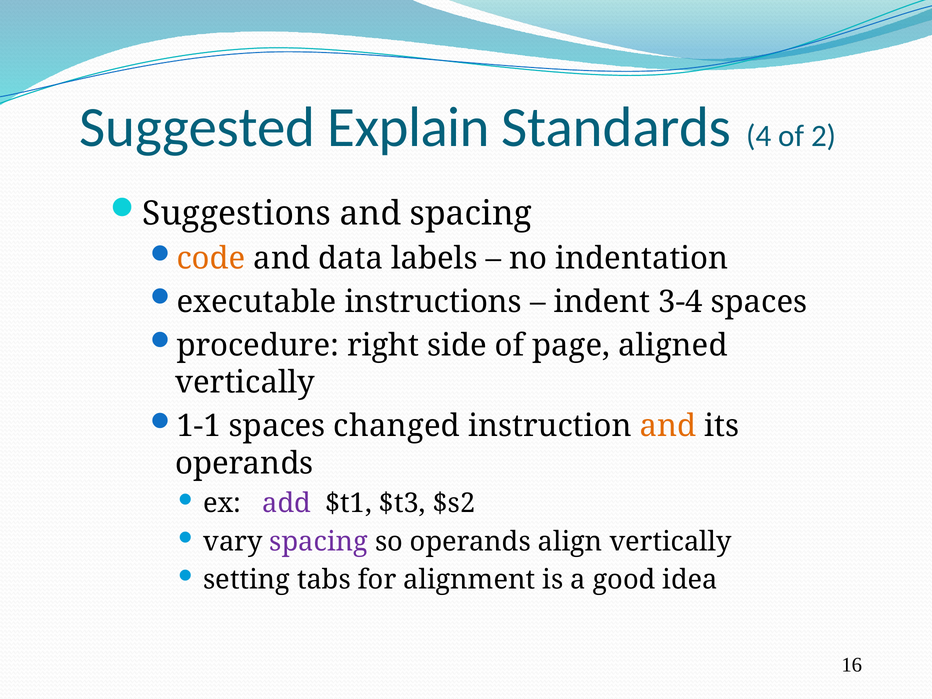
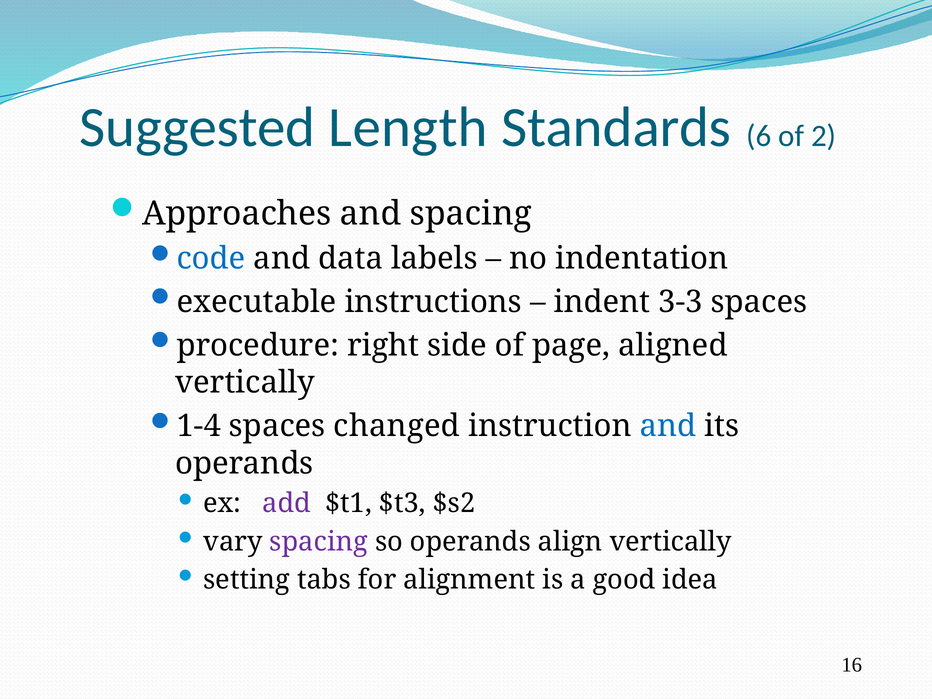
Explain: Explain -> Length
4: 4 -> 6
Suggestions: Suggestions -> Approaches
code colour: orange -> blue
3-4: 3-4 -> 3-3
1-1: 1-1 -> 1-4
and at (668, 426) colour: orange -> blue
